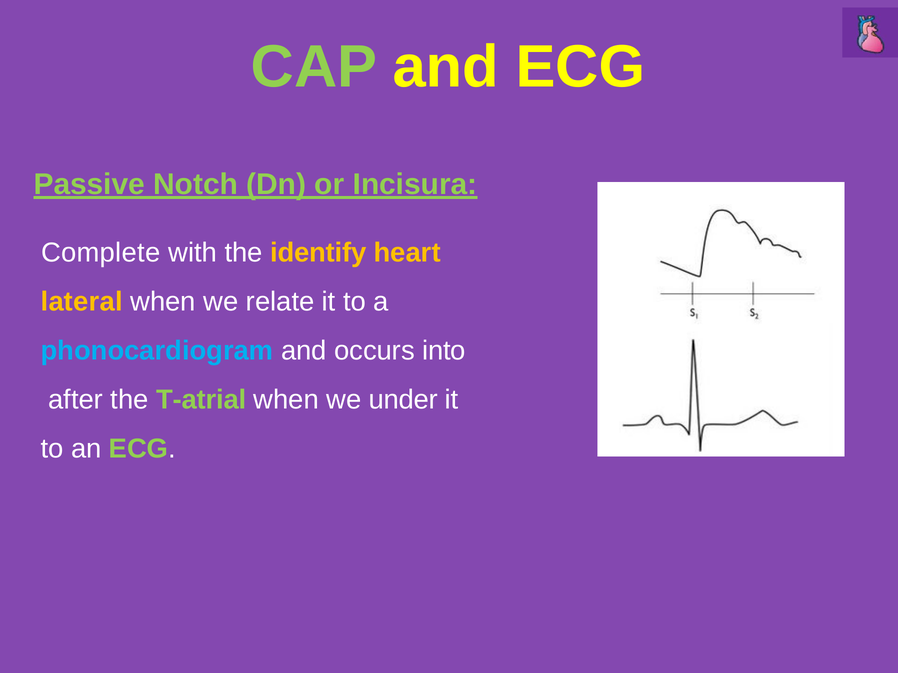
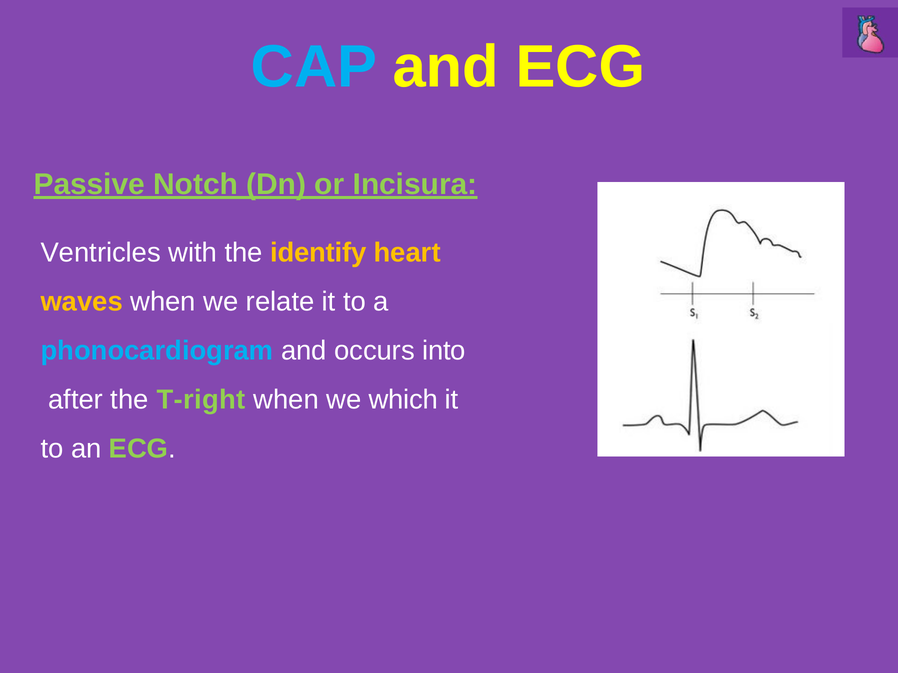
CAP colour: light green -> light blue
Complete: Complete -> Ventricles
lateral: lateral -> waves
T-atrial: T-atrial -> T-right
under: under -> which
